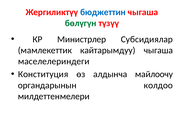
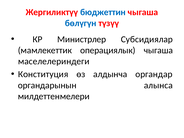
бөлүгүн colour: green -> blue
кайтарымдуу: кайтарымдуу -> операциялык
майлоочу: майлоочу -> органдар
колдоо: колдоо -> алынса
